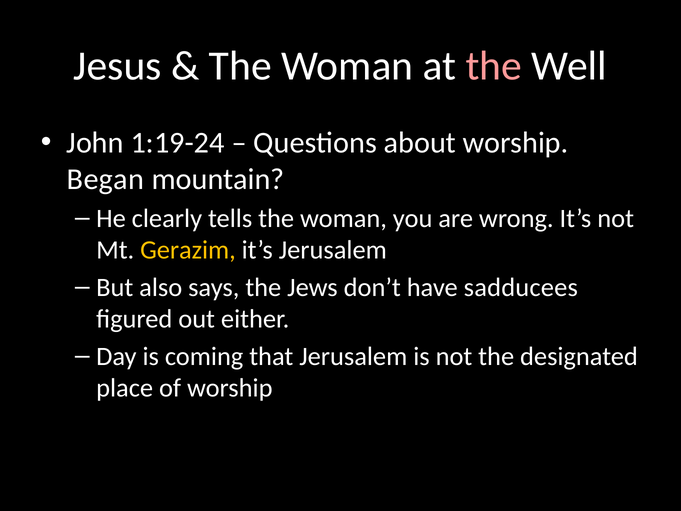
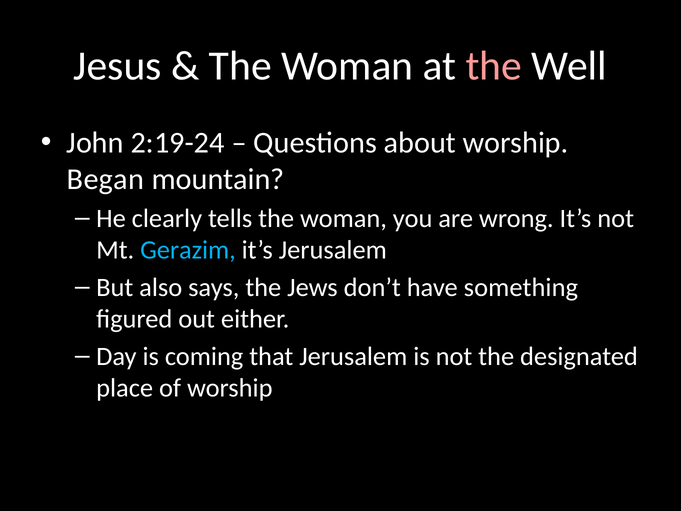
1:19-24: 1:19-24 -> 2:19-24
Gerazim colour: yellow -> light blue
sadducees: sadducees -> something
